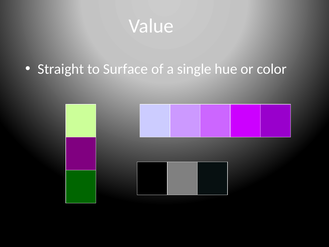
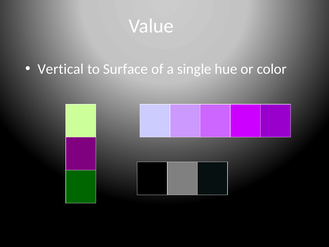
Straight: Straight -> Vertical
